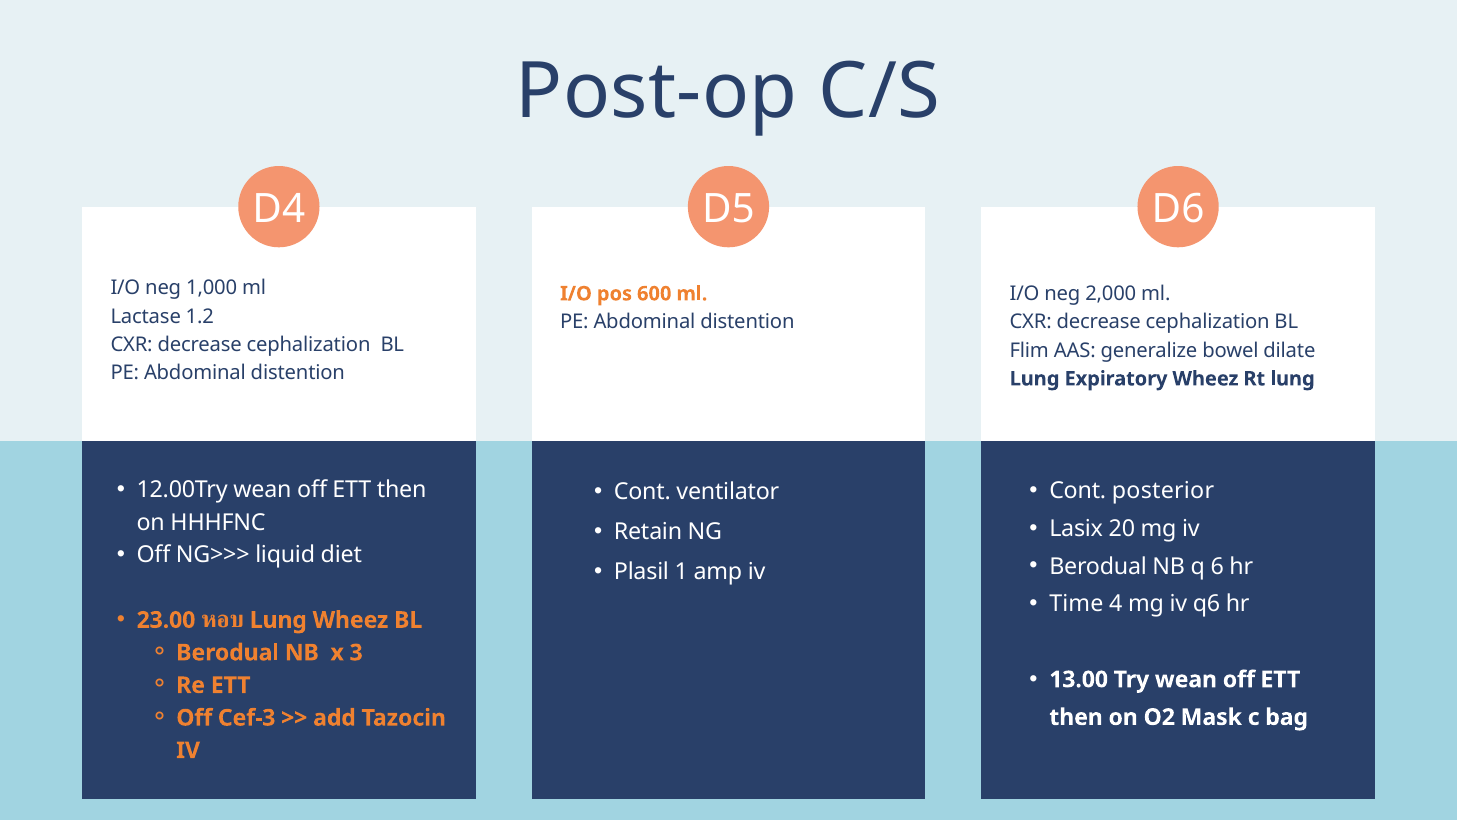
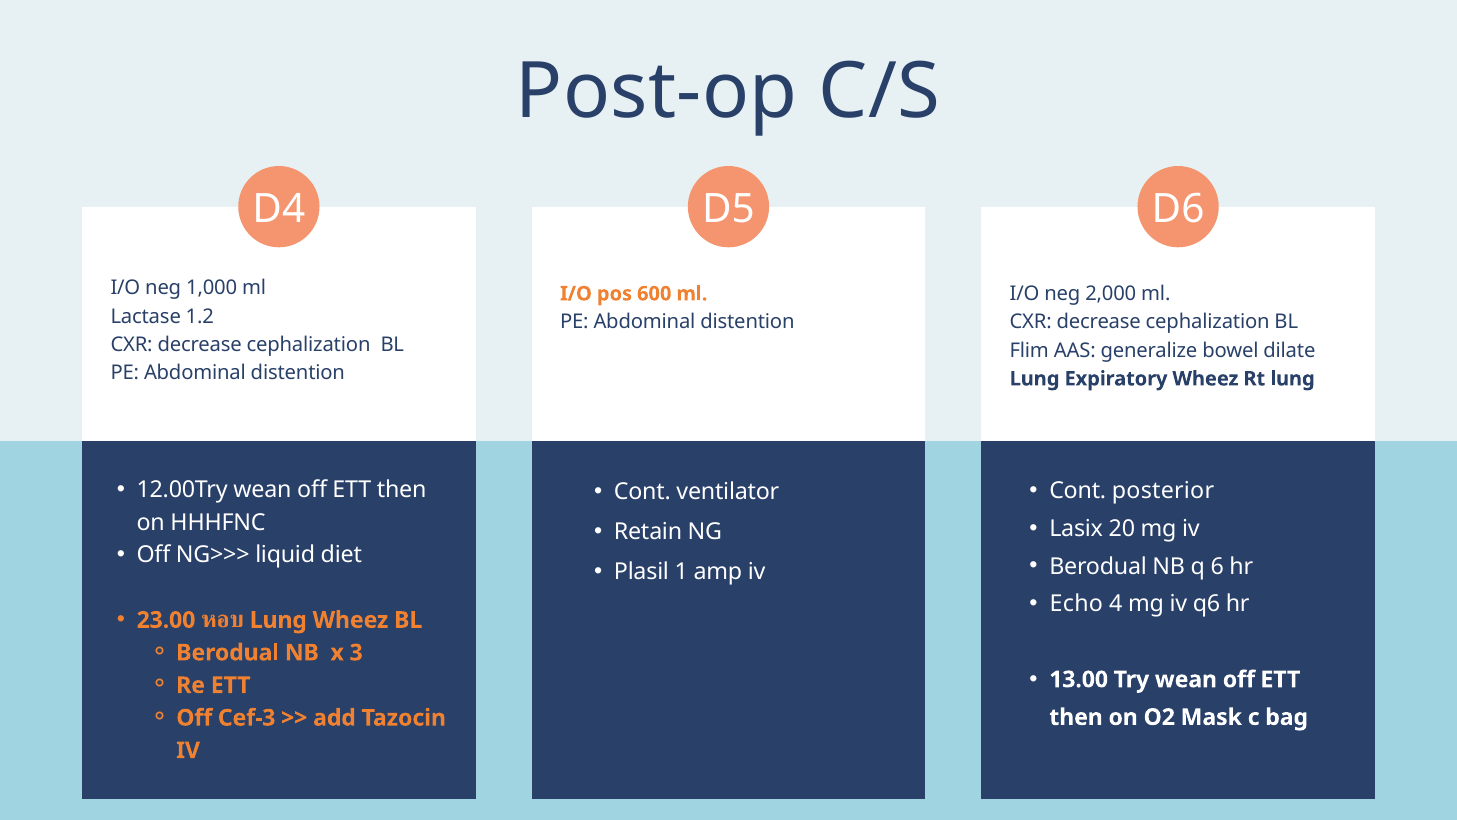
Time: Time -> Echo
